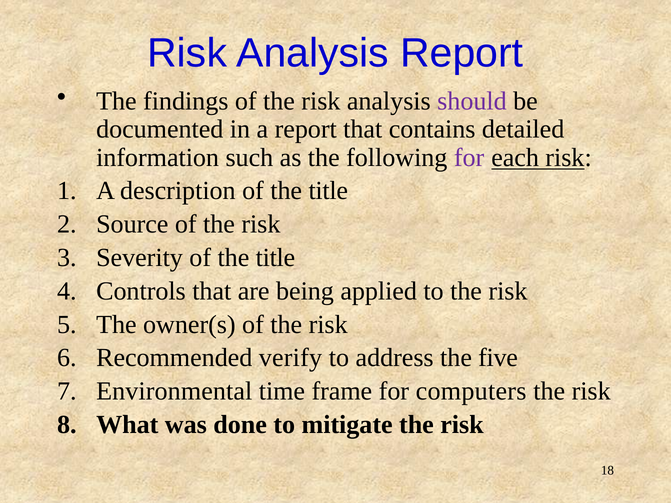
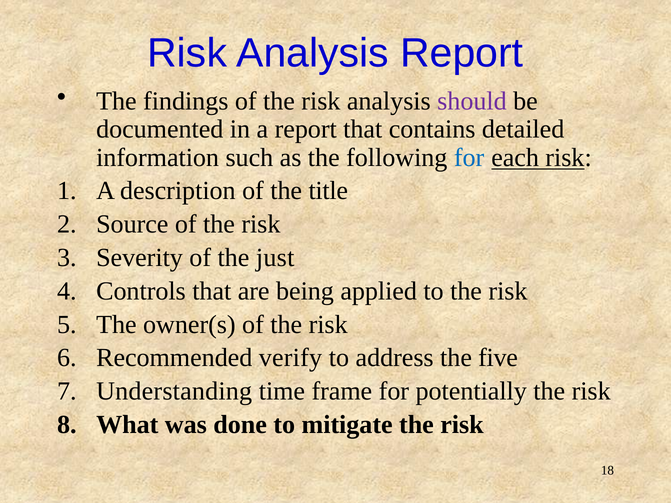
for at (469, 158) colour: purple -> blue
Severity of the title: title -> just
Environmental: Environmental -> Understanding
computers: computers -> potentially
